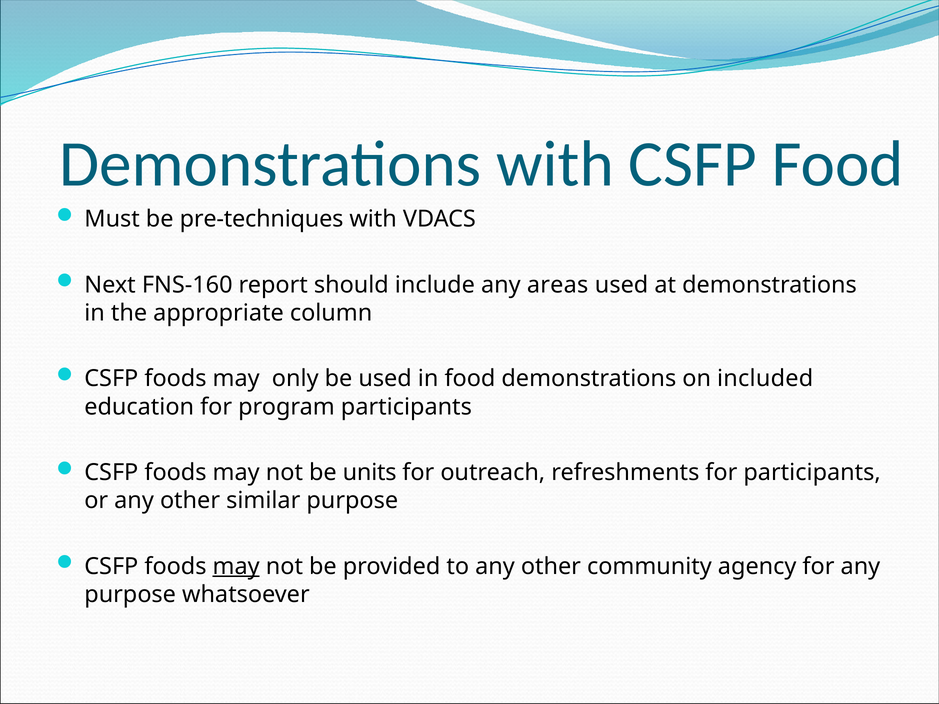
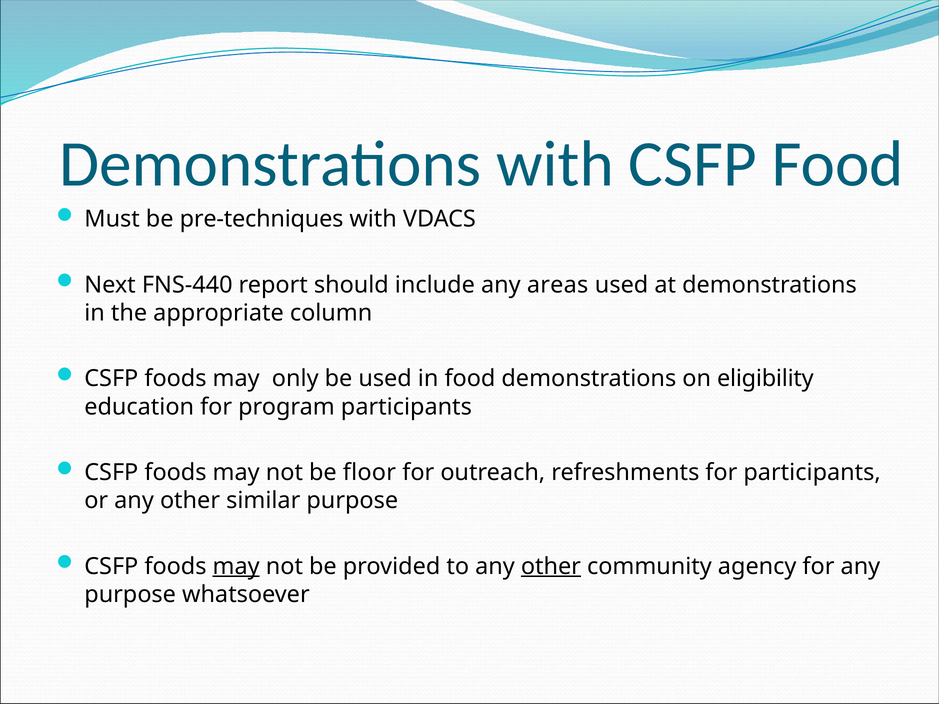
FNS-160: FNS-160 -> FNS-440
included: included -> eligibility
units: units -> floor
other at (551, 567) underline: none -> present
